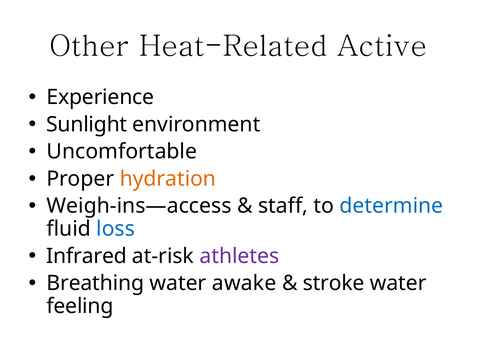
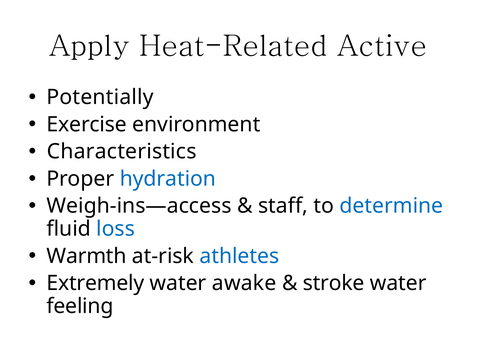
Other: Other -> Apply
Experience: Experience -> Potentially
Sunlight: Sunlight -> Exercise
Uncomfortable: Uncomfortable -> Characteristics
hydration colour: orange -> blue
Infrared: Infrared -> Warmth
athletes colour: purple -> blue
Breathing: Breathing -> Extremely
